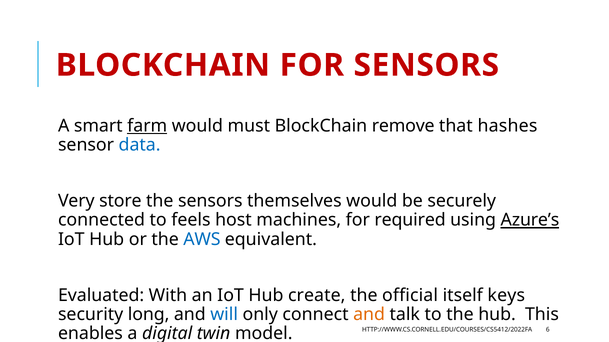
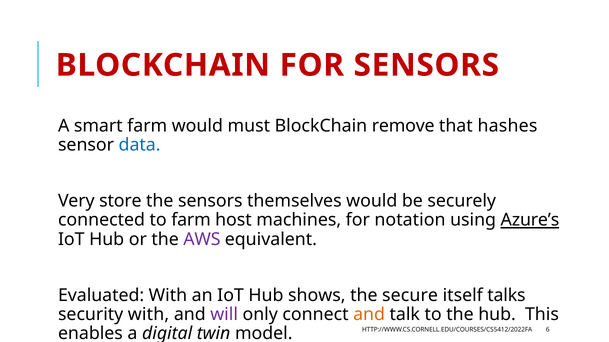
farm at (147, 126) underline: present -> none
to feels: feels -> farm
required: required -> notation
AWS colour: blue -> purple
create: create -> shows
official: official -> secure
keys: keys -> talks
security long: long -> with
will colour: blue -> purple
